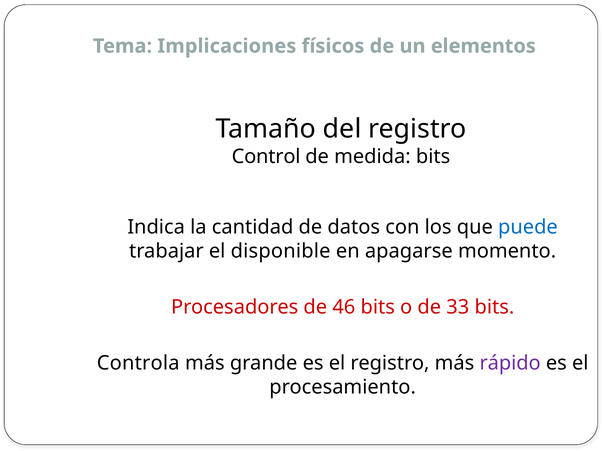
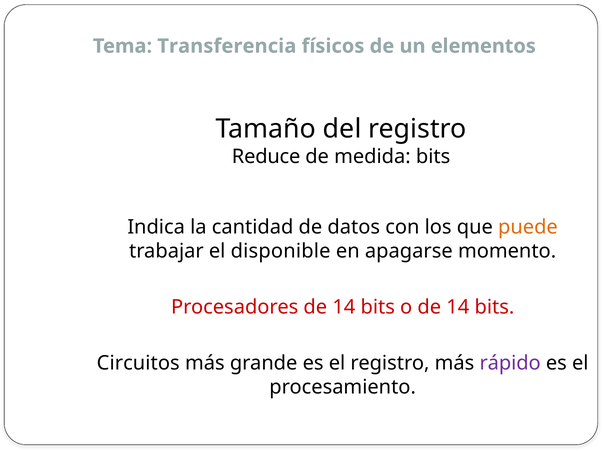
Implicaciones: Implicaciones -> Transferencia
Control: Control -> Reduce
puede colour: blue -> orange
Procesadores de 46: 46 -> 14
o de 33: 33 -> 14
Controla: Controla -> Circuitos
